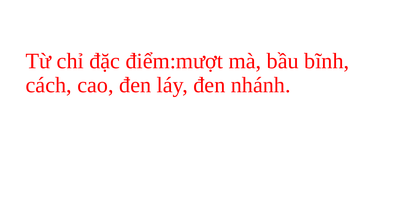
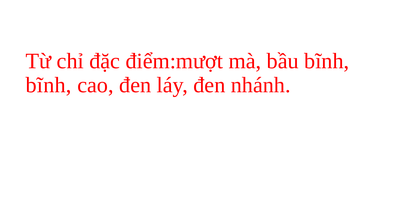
cách at (49, 85): cách -> bĩnh
